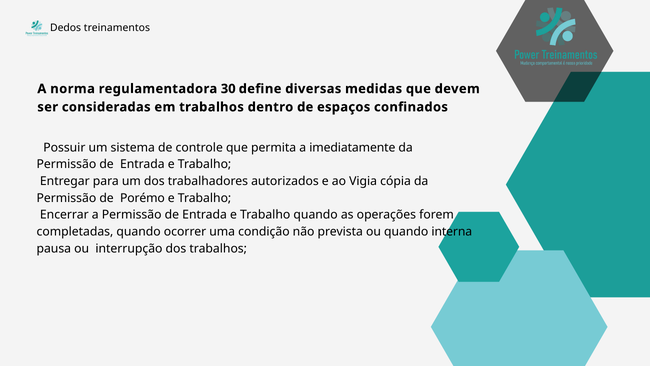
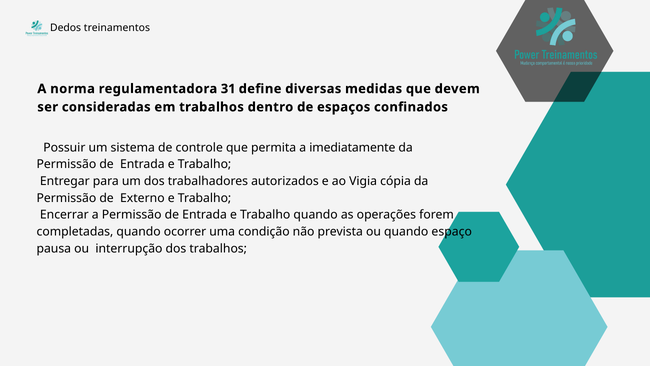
30: 30 -> 31
Porémo: Porémo -> Externo
interna: interna -> espaço
